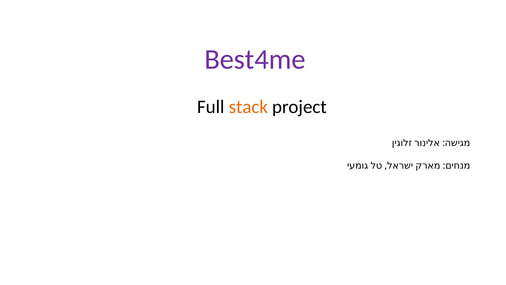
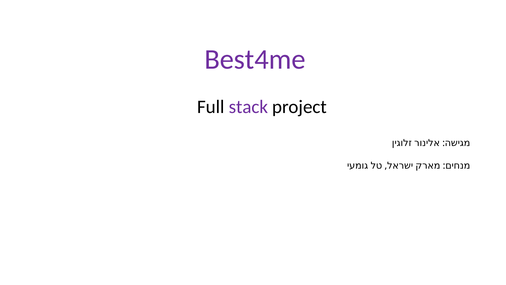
stack colour: orange -> purple
